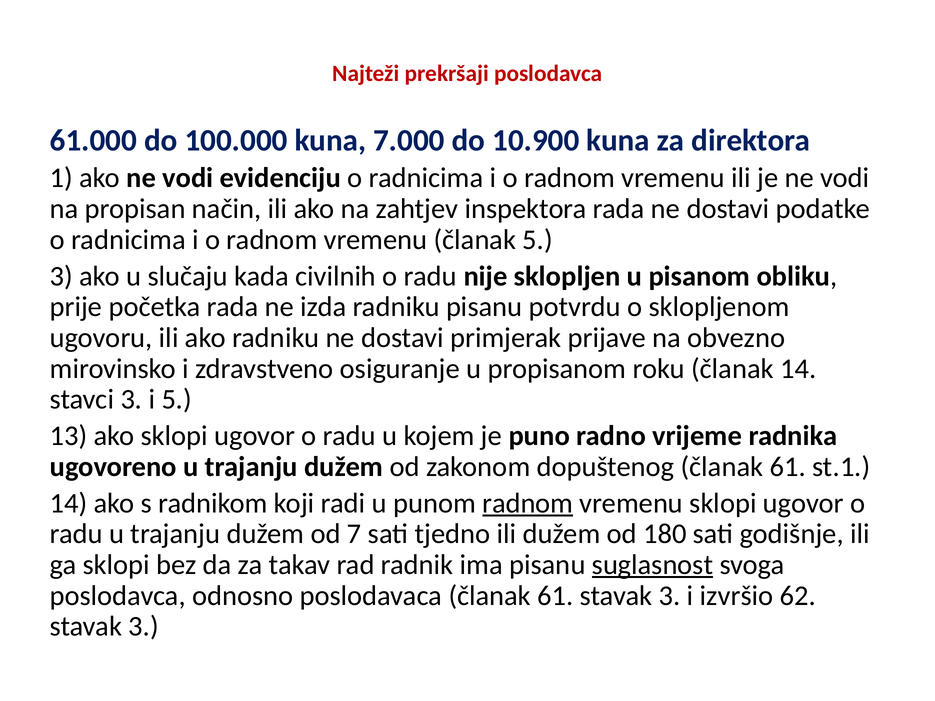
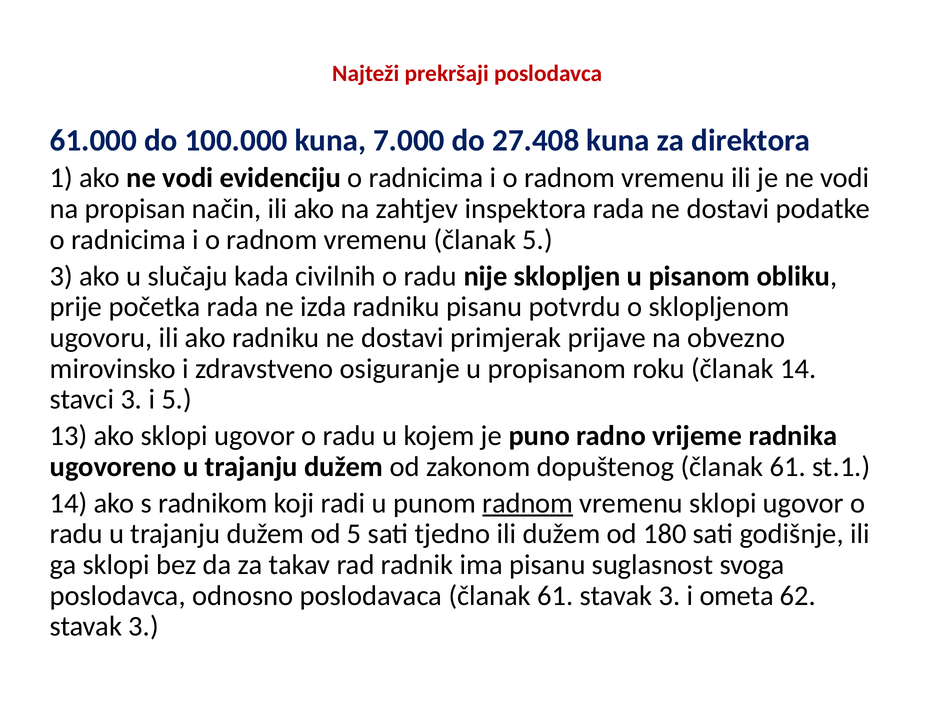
10.900: 10.900 -> 27.408
od 7: 7 -> 5
suglasnost underline: present -> none
izvršio: izvršio -> ometa
